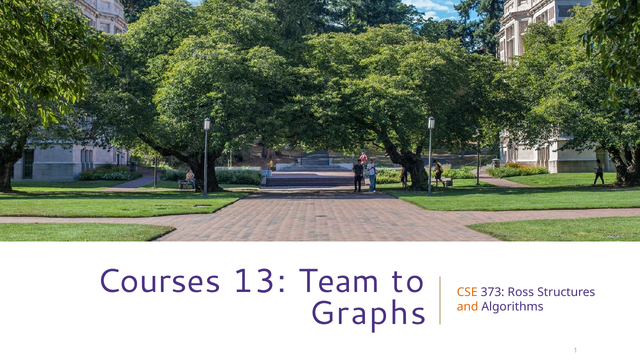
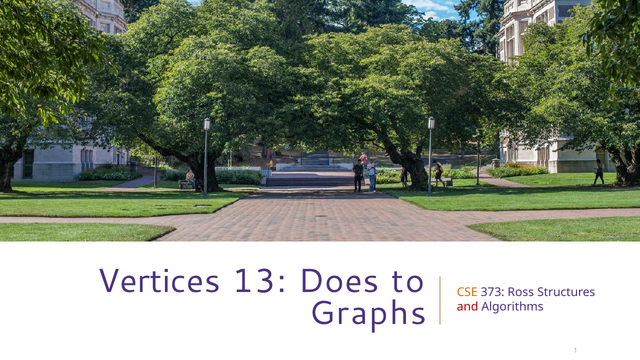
Courses: Courses -> Vertices
Team: Team -> Does
and colour: orange -> red
